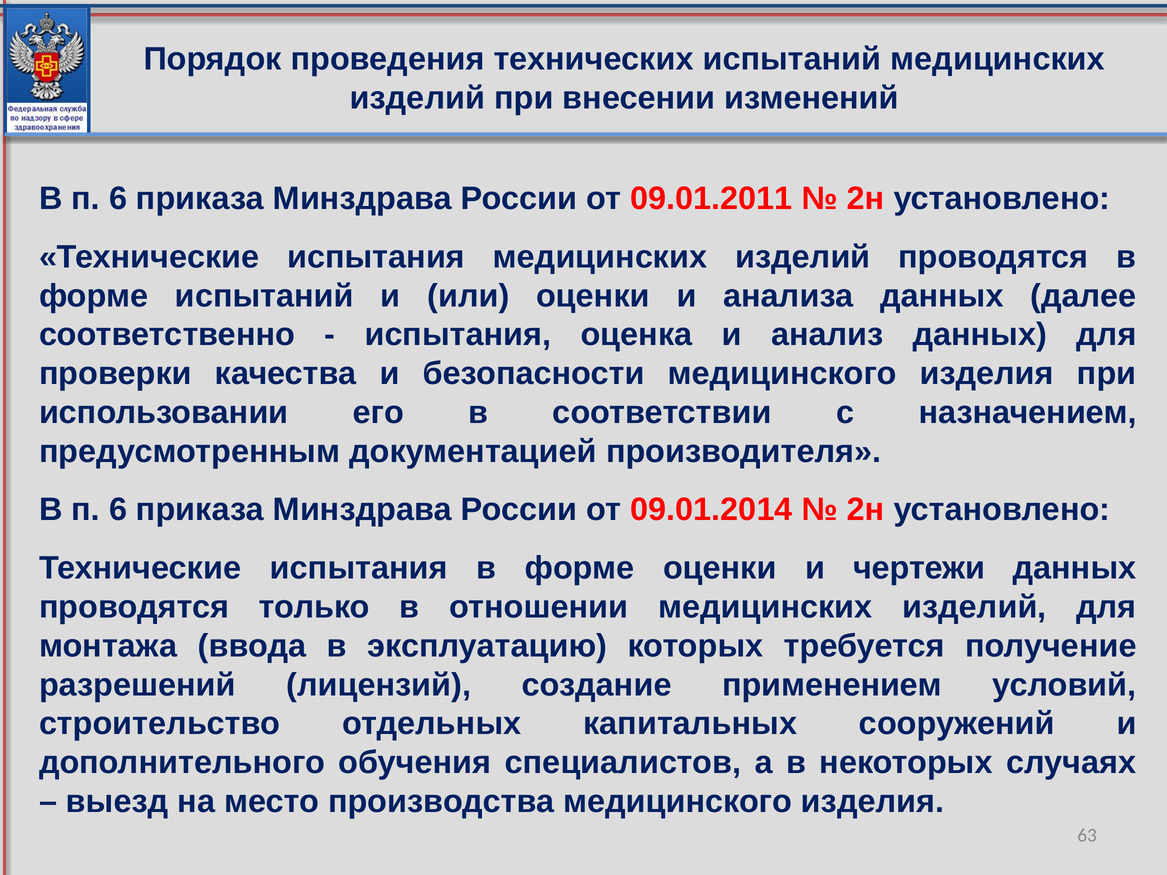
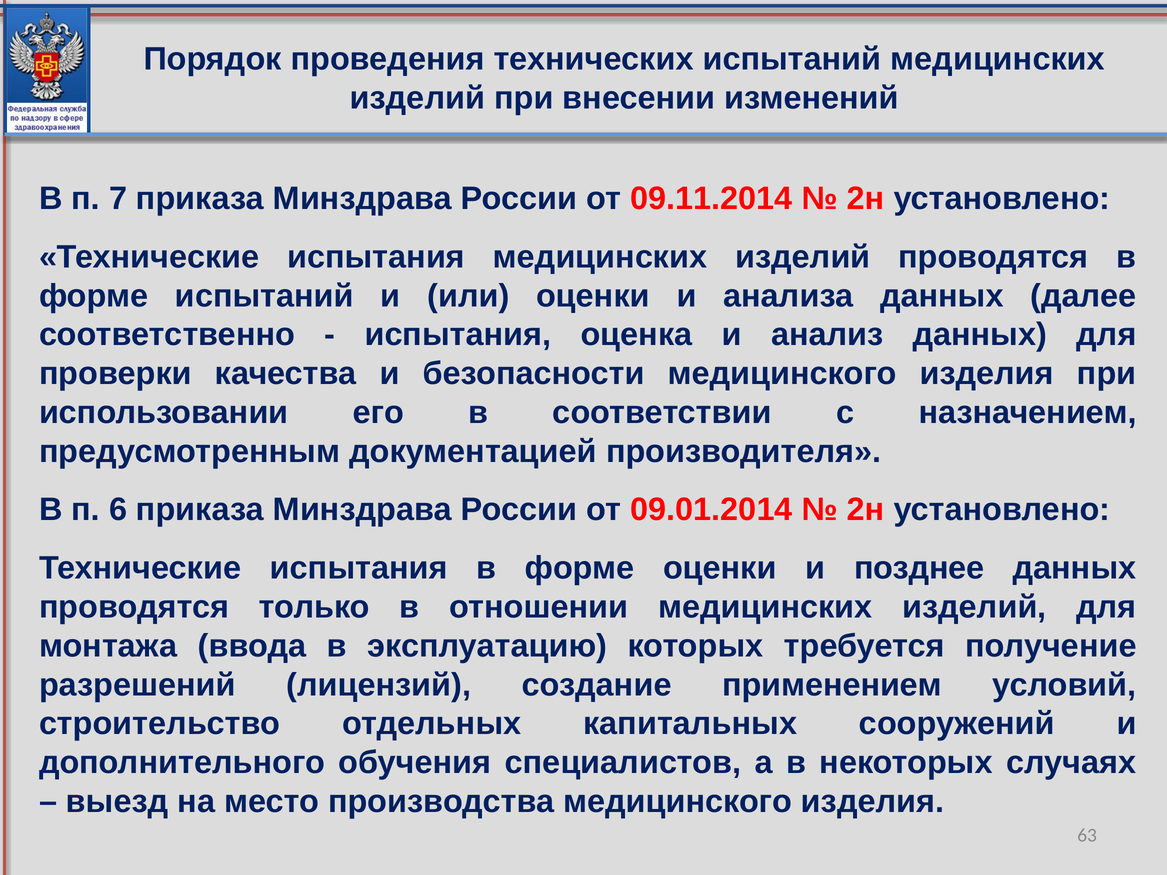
6 at (118, 199): 6 -> 7
09.01.2011: 09.01.2011 -> 09.11.2014
чертежи: чертежи -> позднее
